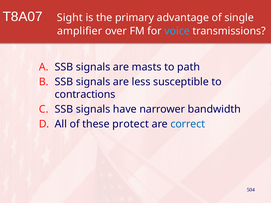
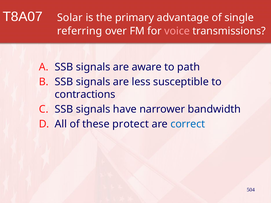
Sight: Sight -> Solar
amplifier: amplifier -> referring
voice colour: light blue -> pink
masts: masts -> aware
